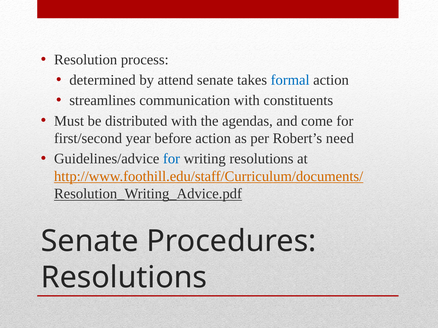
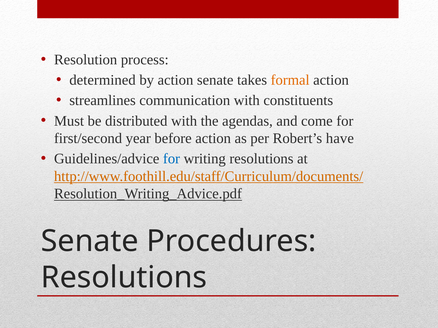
by attend: attend -> action
formal colour: blue -> orange
need: need -> have
